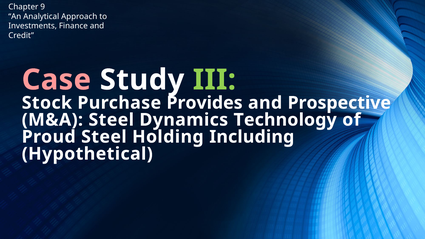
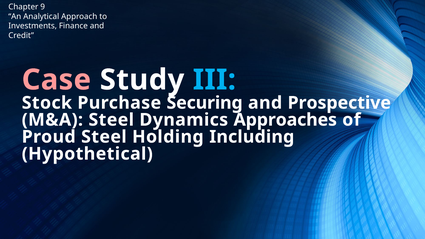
III colour: light green -> light blue
Provides: Provides -> Securing
Technology: Technology -> Approaches
